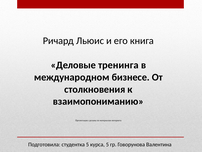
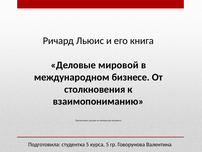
тренинга: тренинга -> мировой
